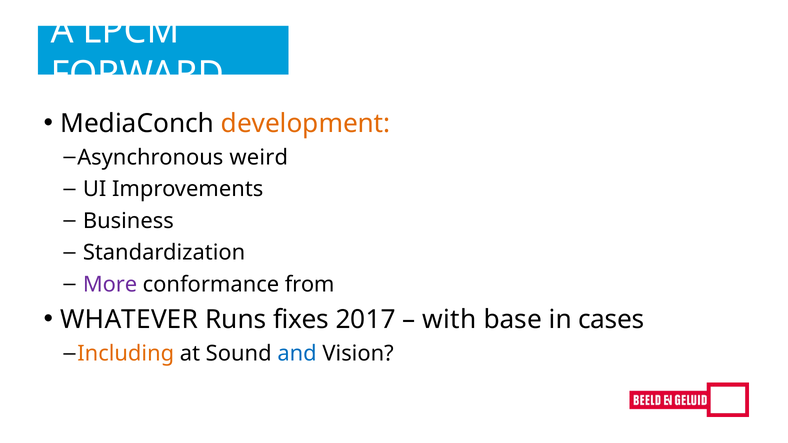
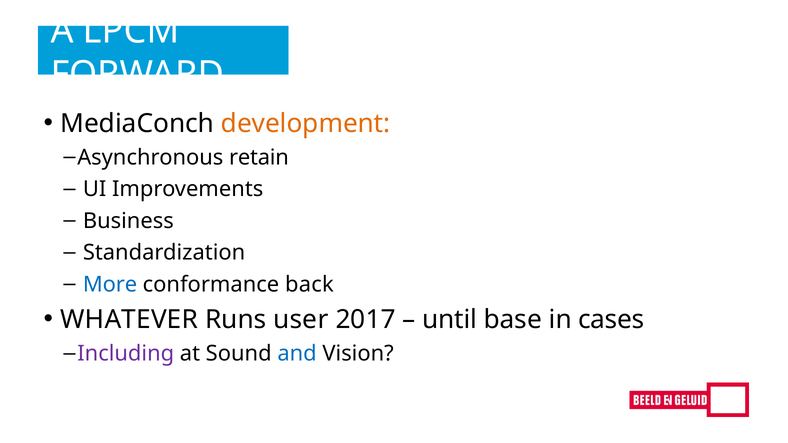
weird: weird -> retain
More colour: purple -> blue
from: from -> back
fixes: fixes -> user
with: with -> until
Including colour: orange -> purple
